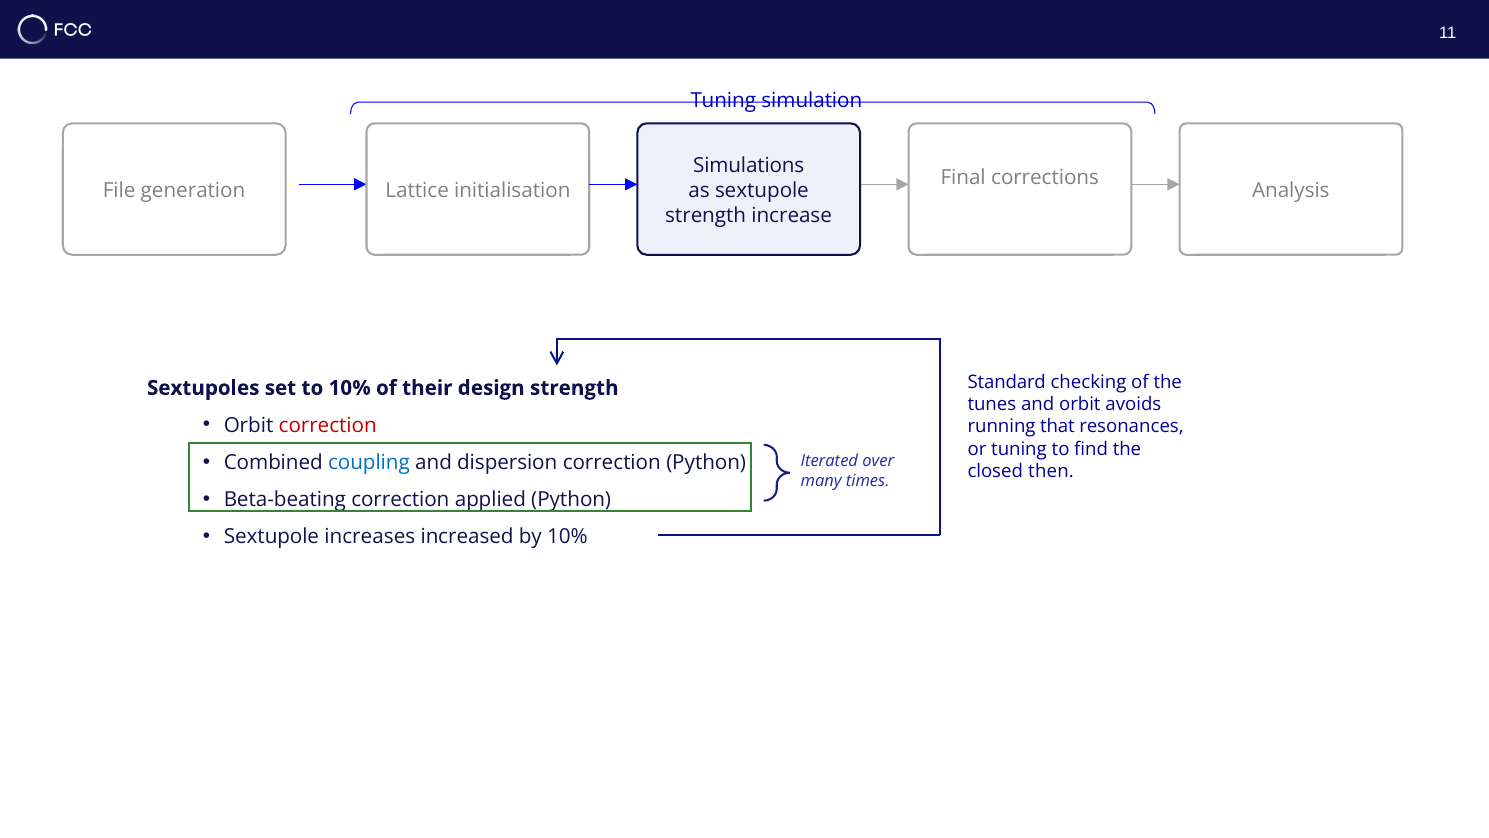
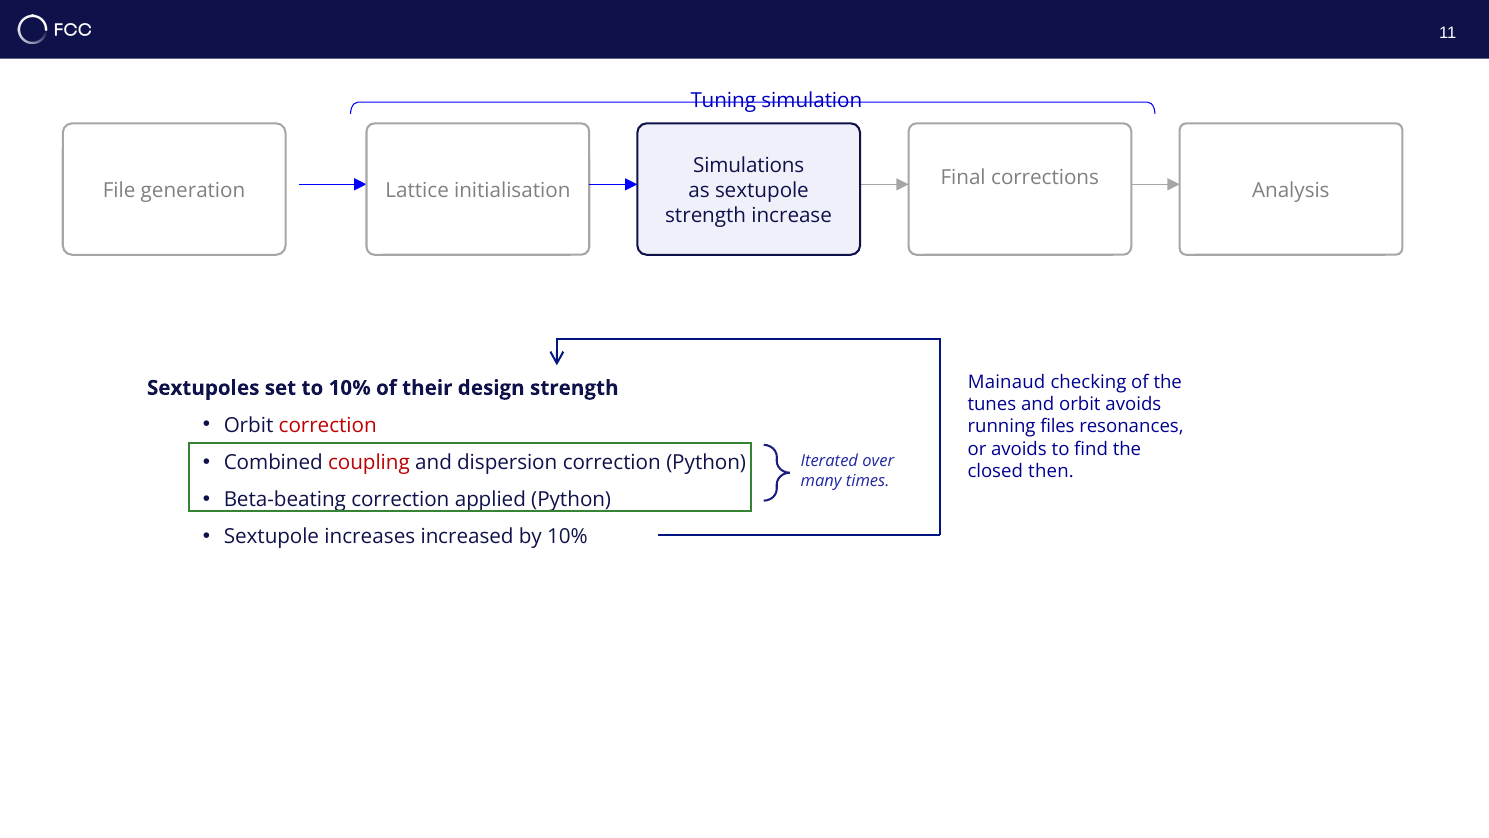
Standard: Standard -> Mainaud
that: that -> files
or tuning: tuning -> avoids
coupling colour: blue -> red
